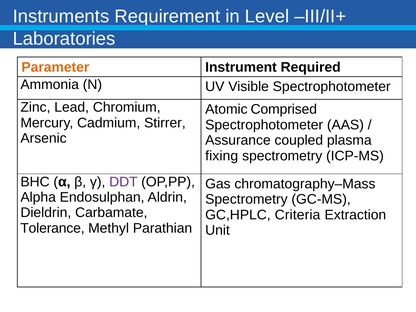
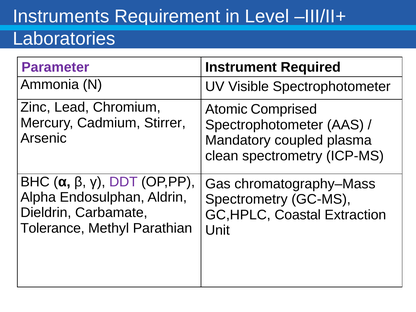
Parameter colour: orange -> purple
Assurance: Assurance -> Mandatory
fixing: fixing -> clean
Criteria: Criteria -> Coastal
